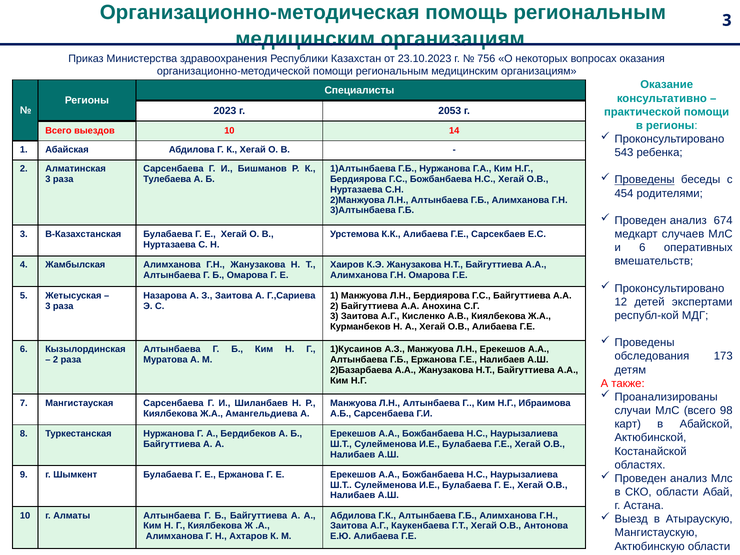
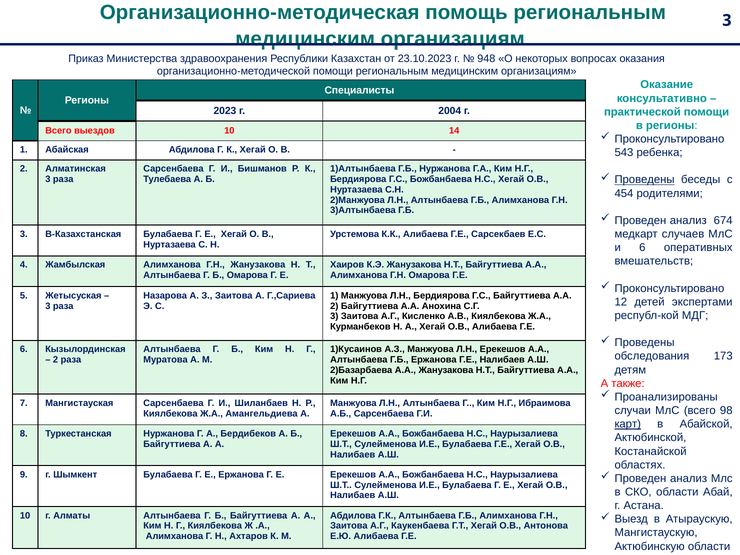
756: 756 -> 948
2053: 2053 -> 2004
карт underline: none -> present
